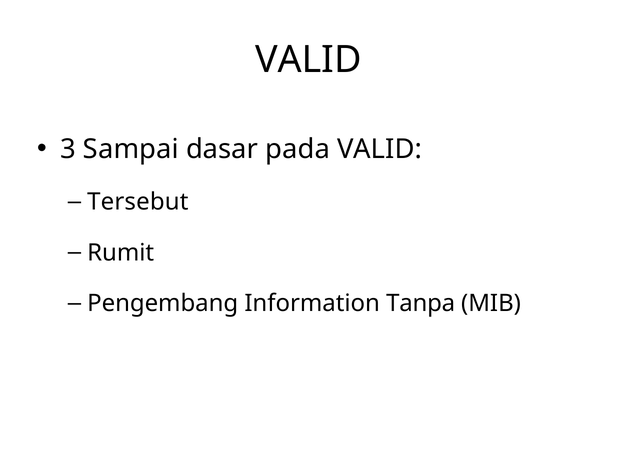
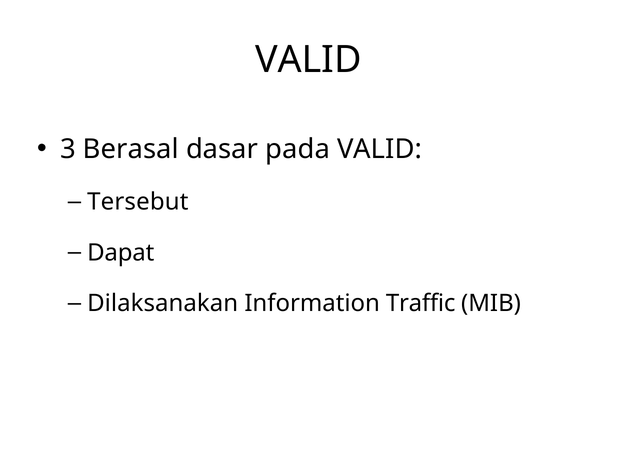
Sampai: Sampai -> Berasal
Rumit: Rumit -> Dapat
Pengembang: Pengembang -> Dilaksanakan
Tanpa: Tanpa -> Traffic
